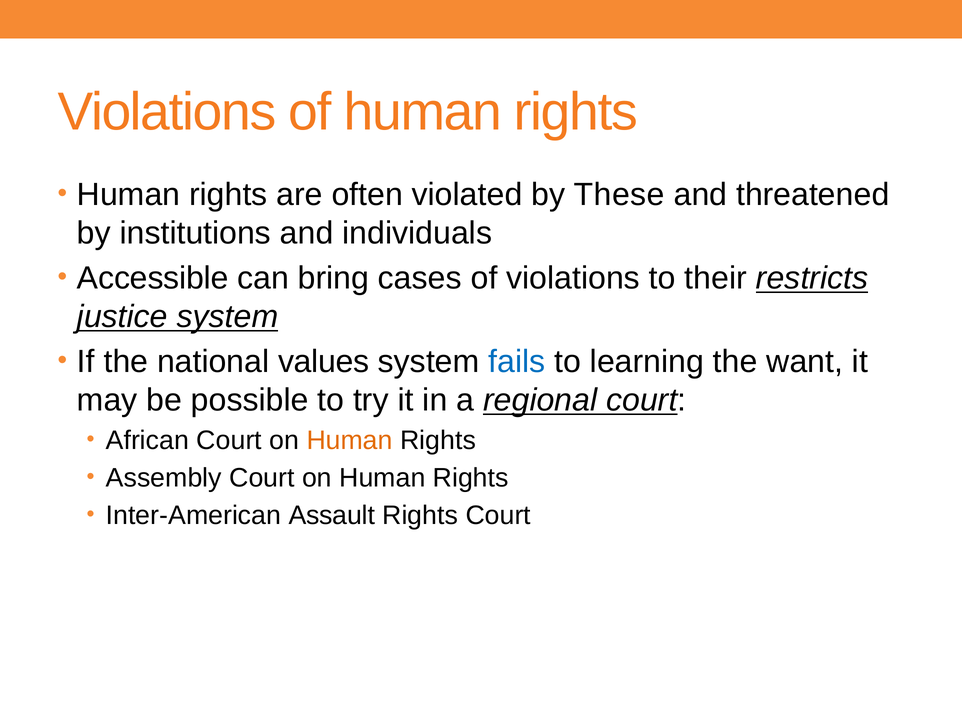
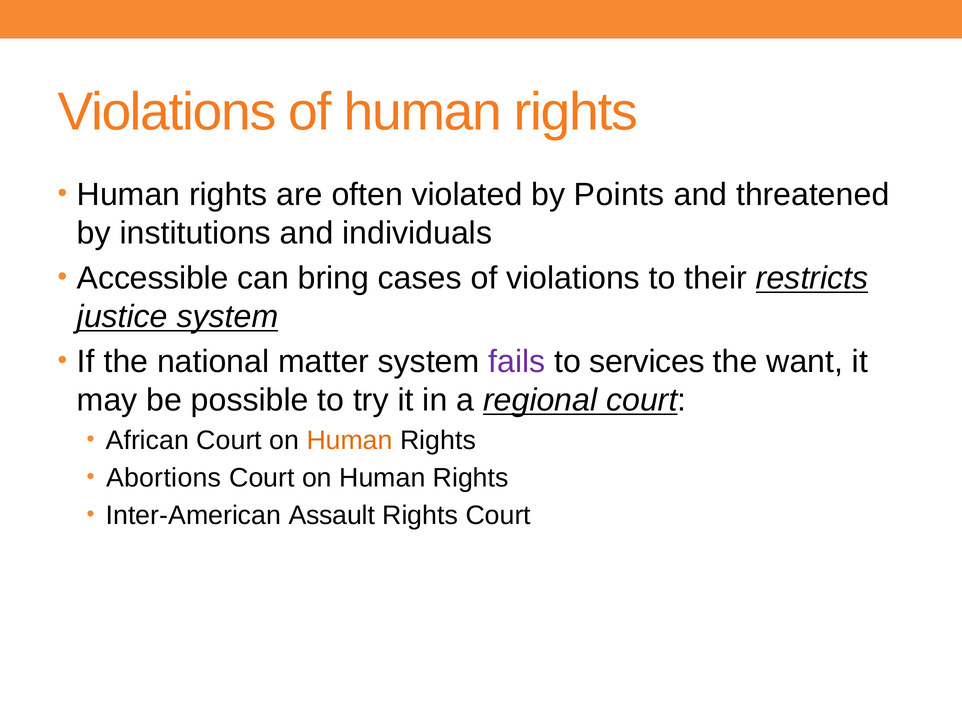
These: These -> Points
values: values -> matter
fails colour: blue -> purple
learning: learning -> services
Assembly: Assembly -> Abortions
